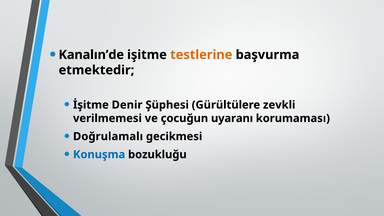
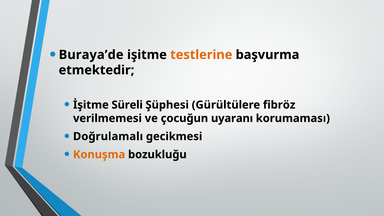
Kanalın’de: Kanalın’de -> Buraya’de
Denir: Denir -> Süreli
zevkli: zevkli -> fibröz
Konuşma colour: blue -> orange
